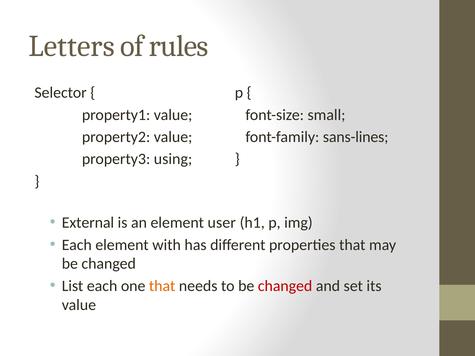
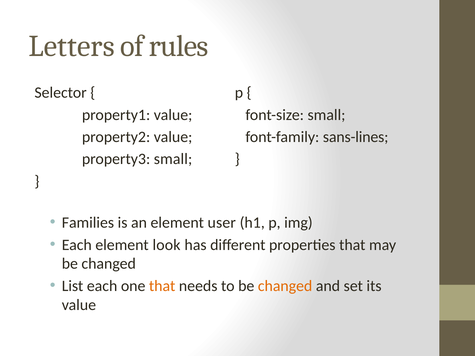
property3 using: using -> small
External: External -> Families
with: with -> look
changed at (285, 286) colour: red -> orange
